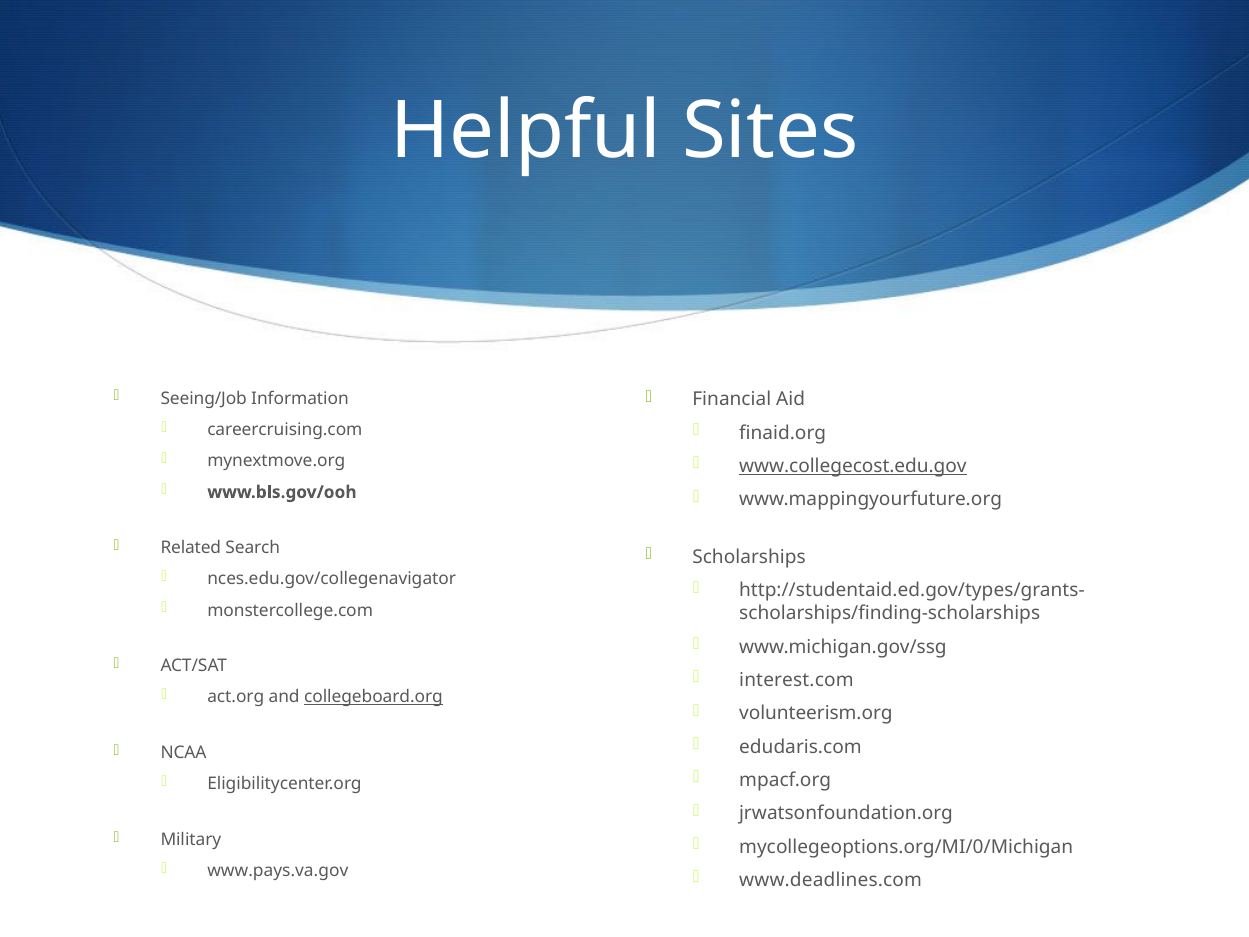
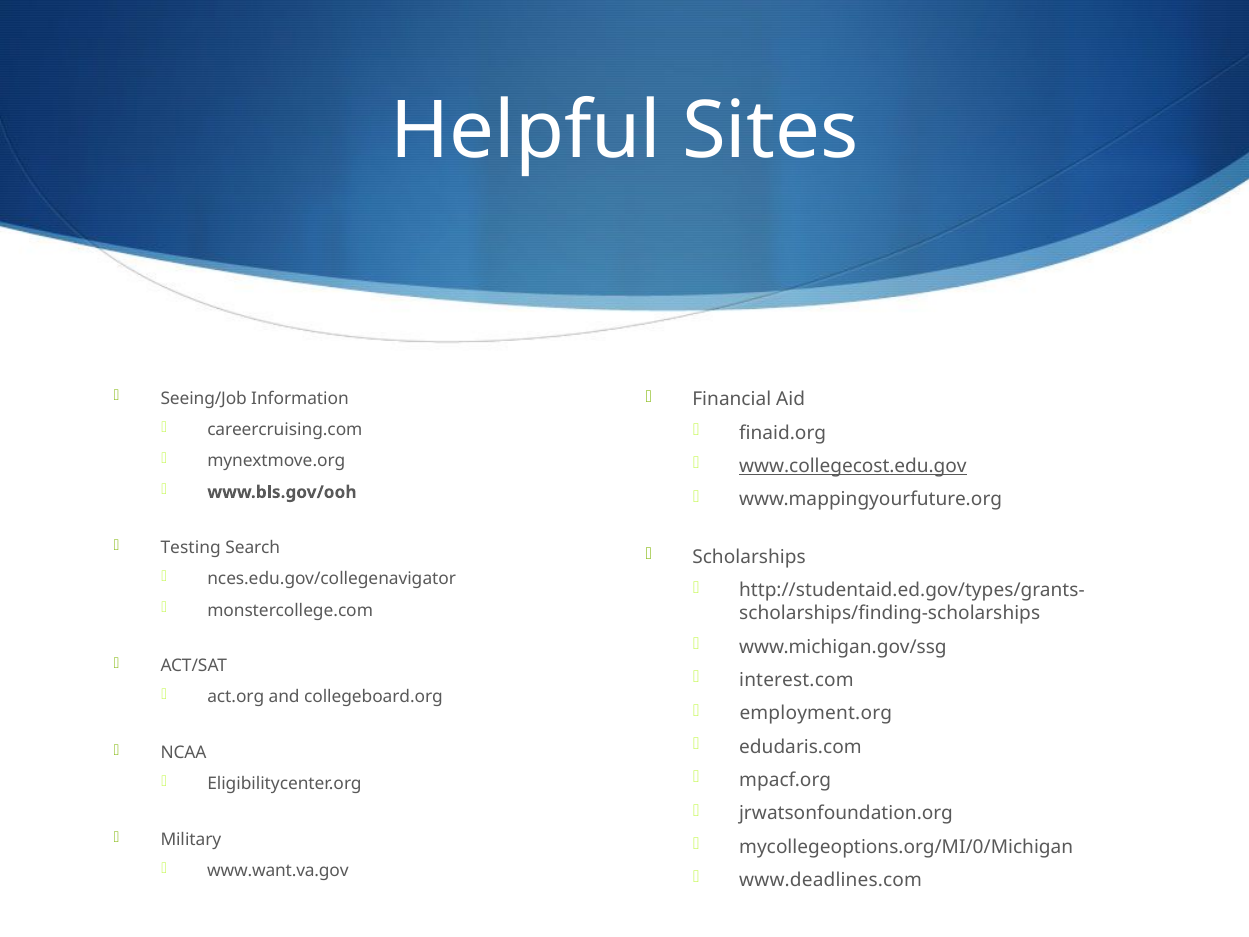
Related: Related -> Testing
collegeboard.org underline: present -> none
volunteerism.org: volunteerism.org -> employment.org
www.pays.va.gov: www.pays.va.gov -> www.want.va.gov
